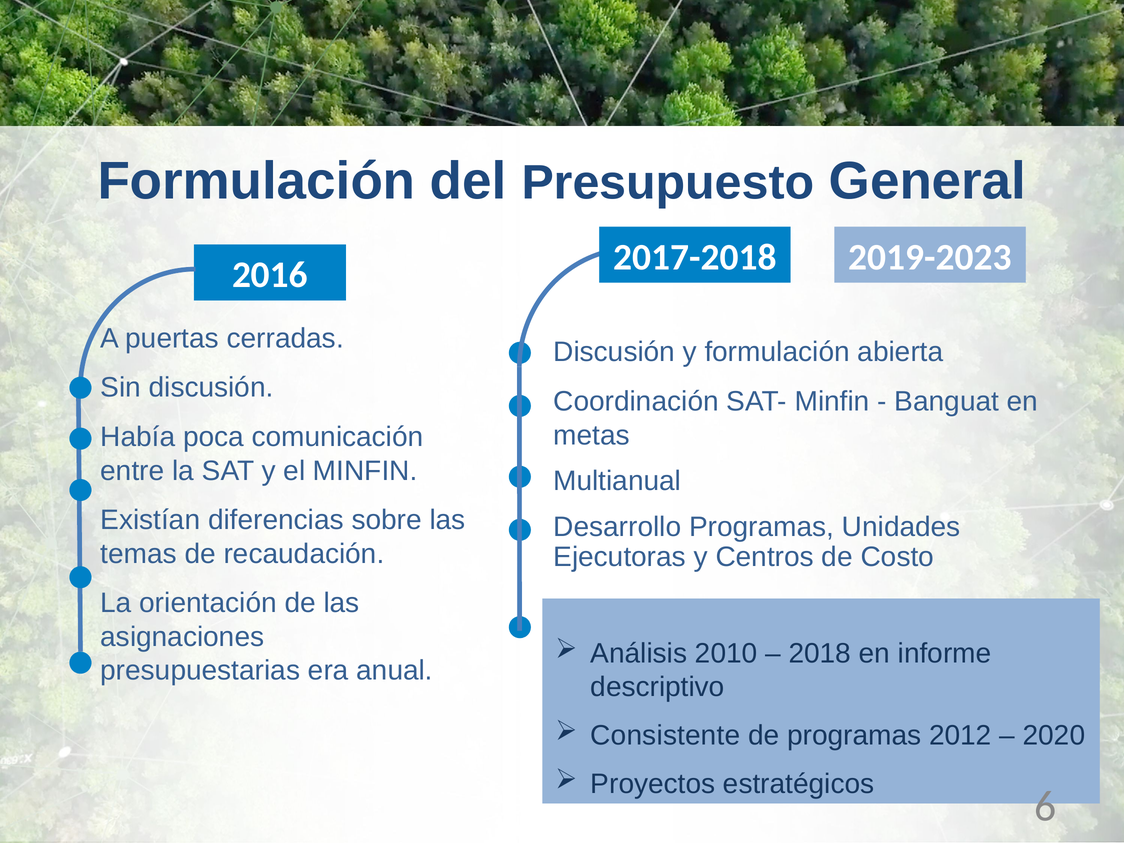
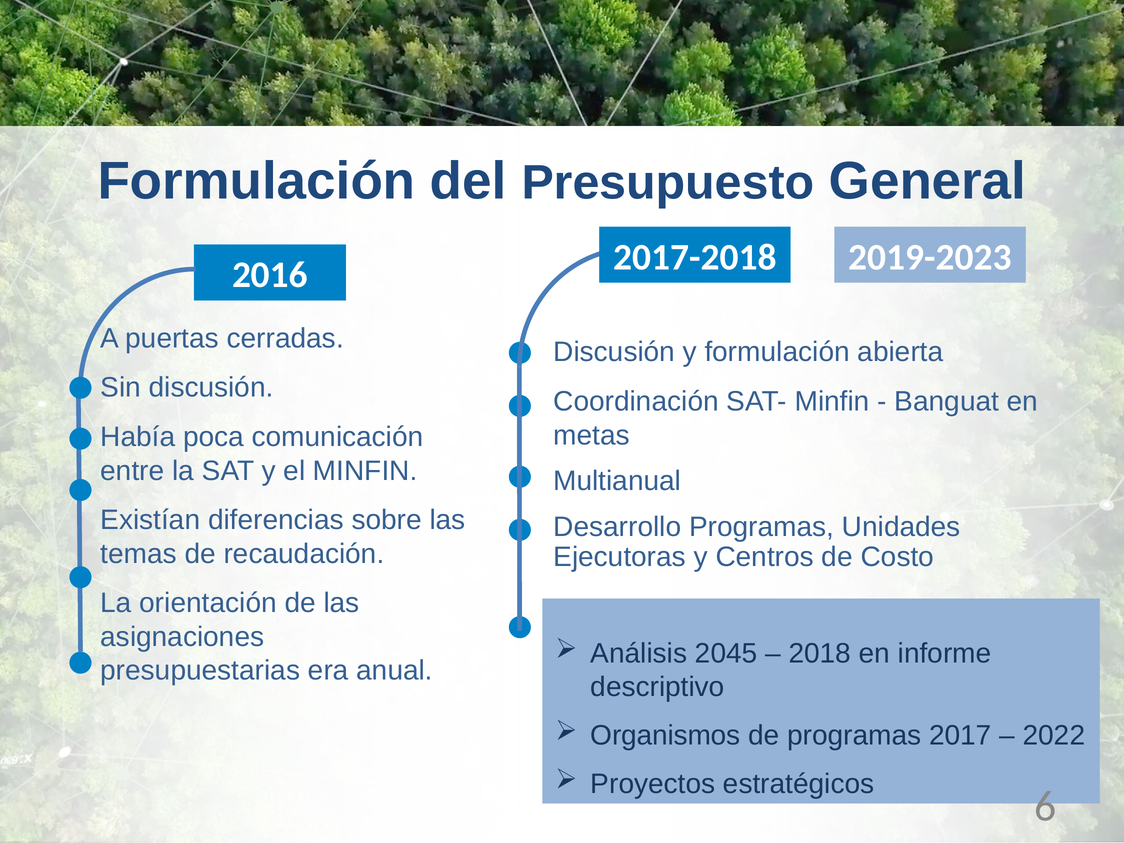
2010: 2010 -> 2045
Consistente: Consistente -> Organismos
2012: 2012 -> 2017
2020: 2020 -> 2022
